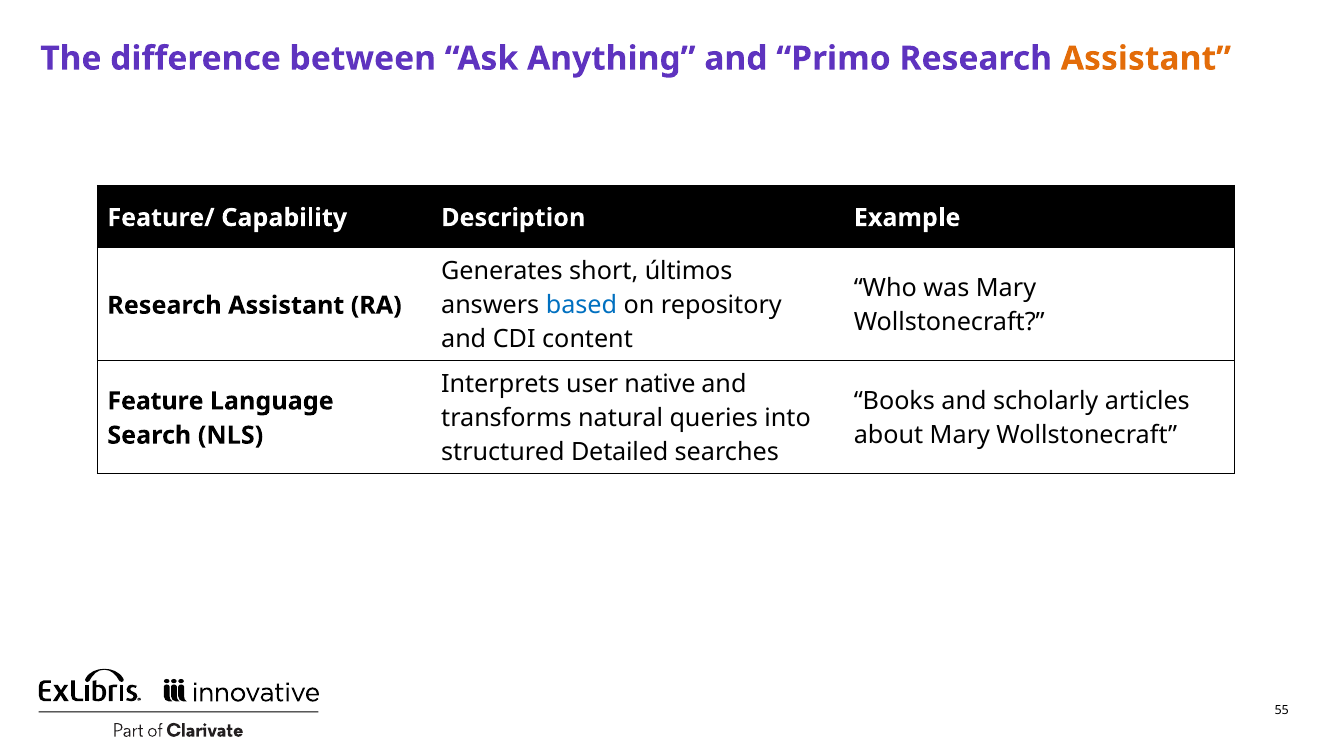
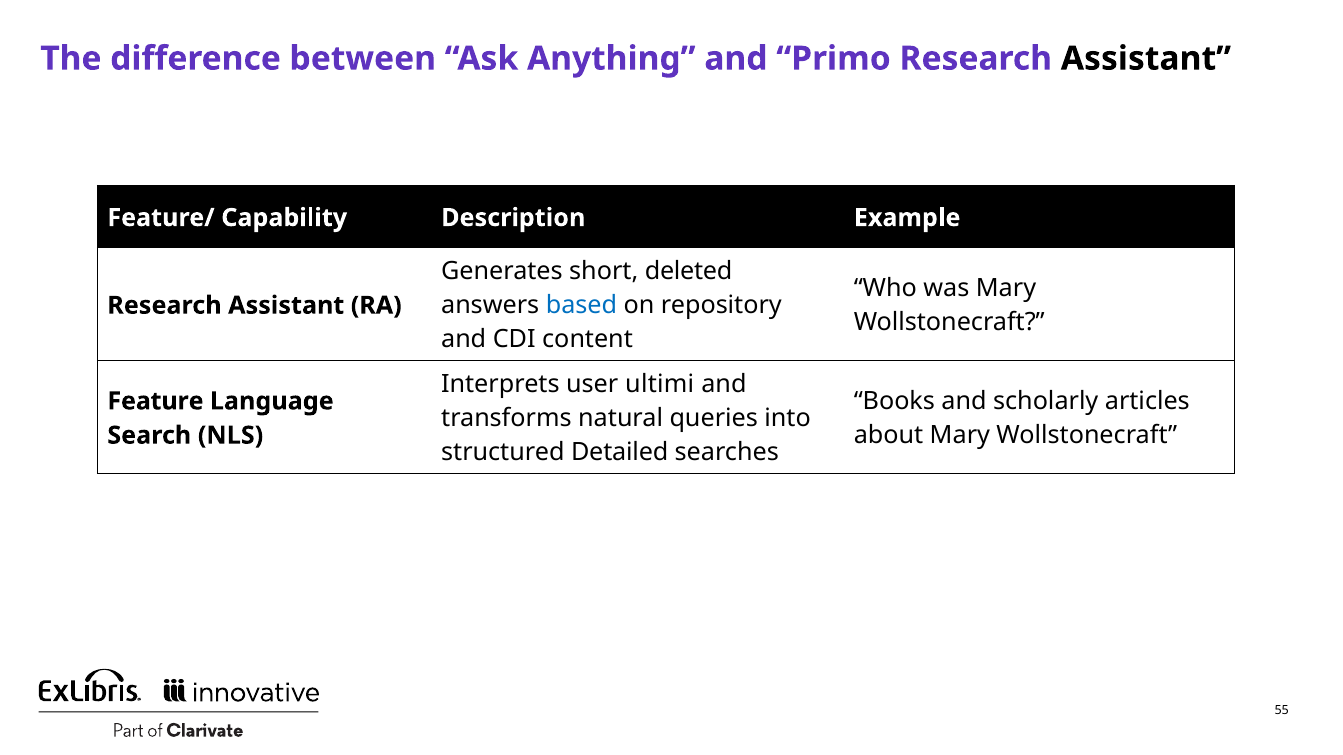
Assistant at (1146, 59) colour: orange -> black
últimos: últimos -> deleted
native: native -> ultimi
